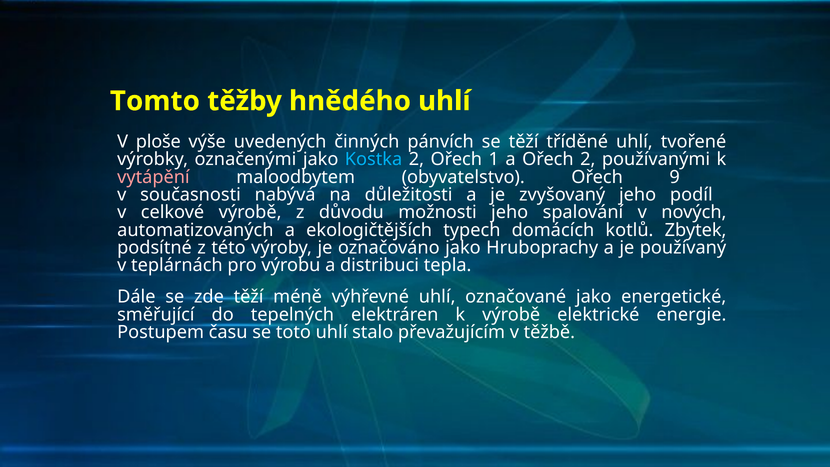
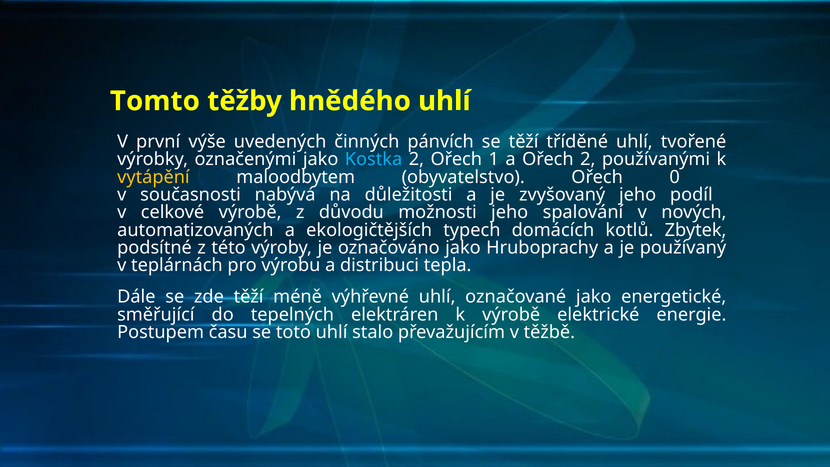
ploše: ploše -> první
vytápění colour: pink -> yellow
9: 9 -> 0
